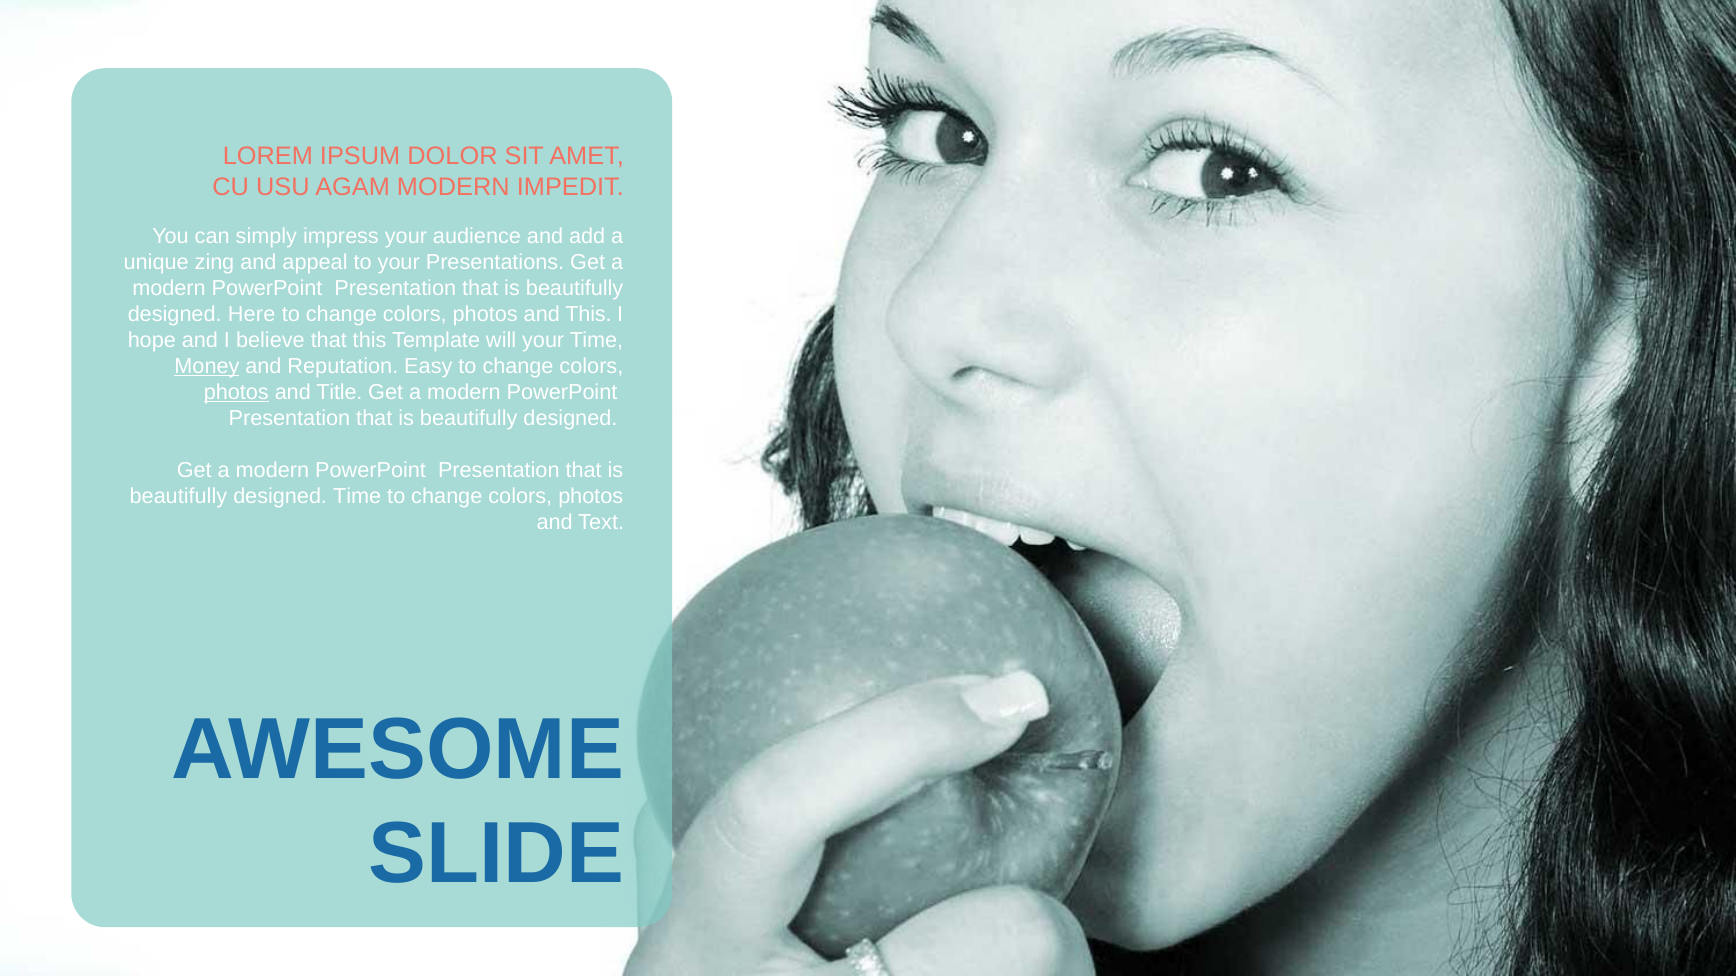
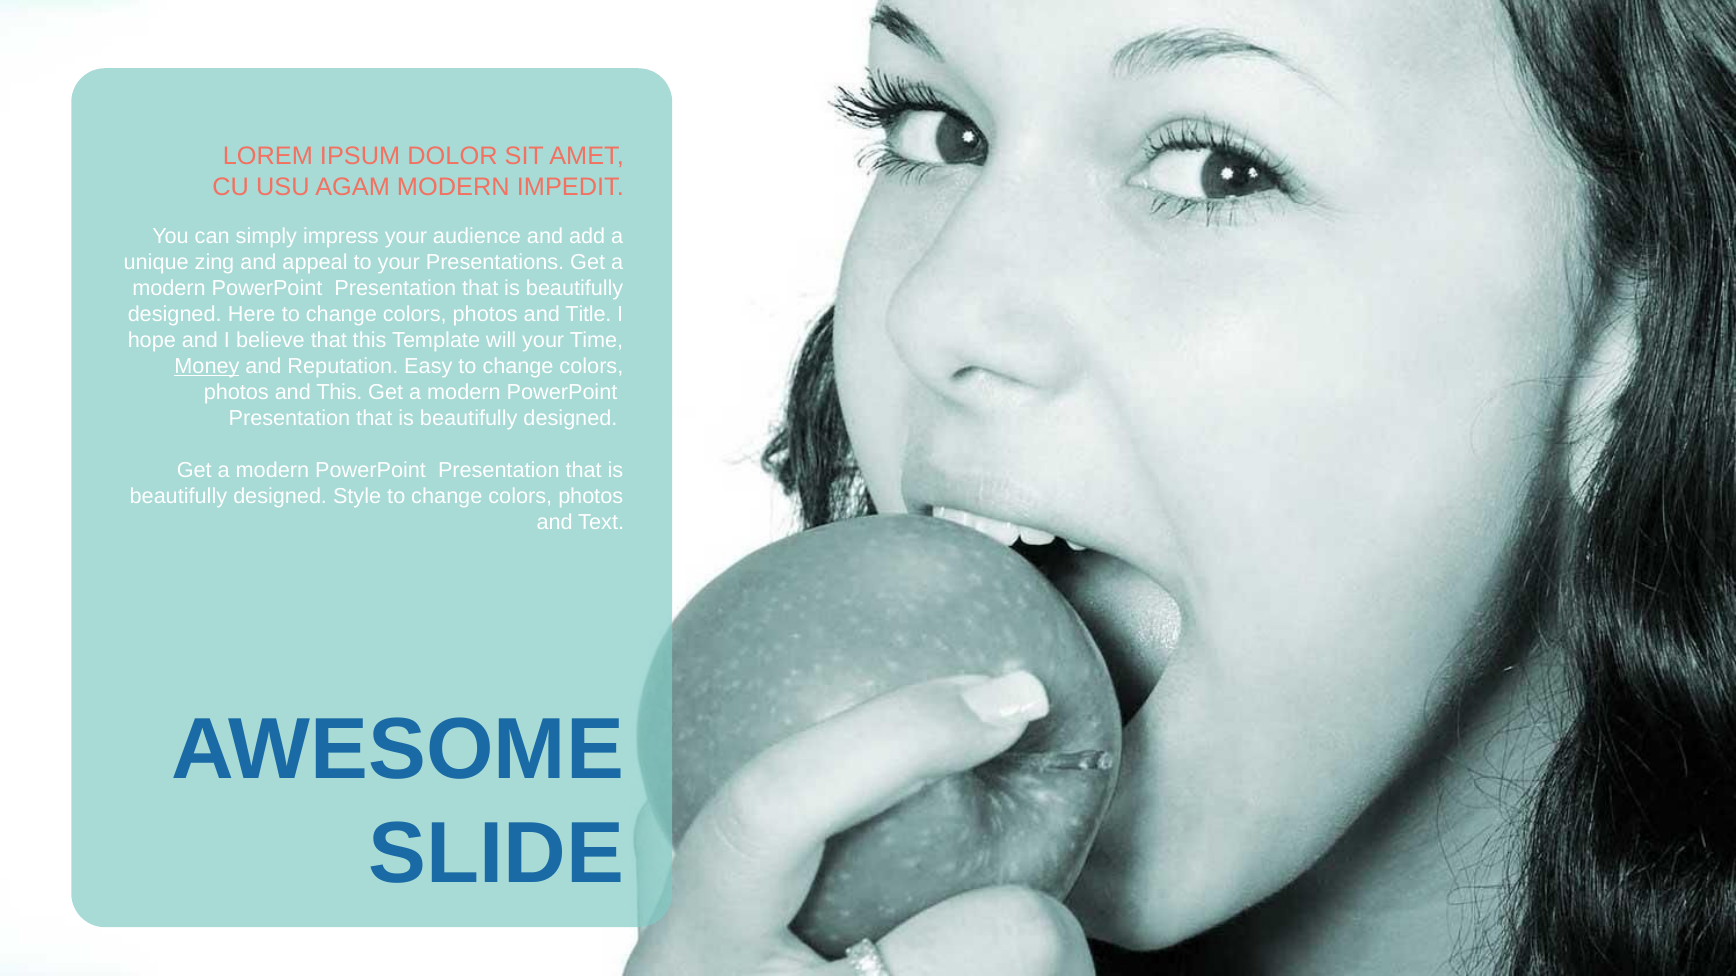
and This: This -> Title
photos at (236, 392) underline: present -> none
and Title: Title -> This
designed Time: Time -> Style
